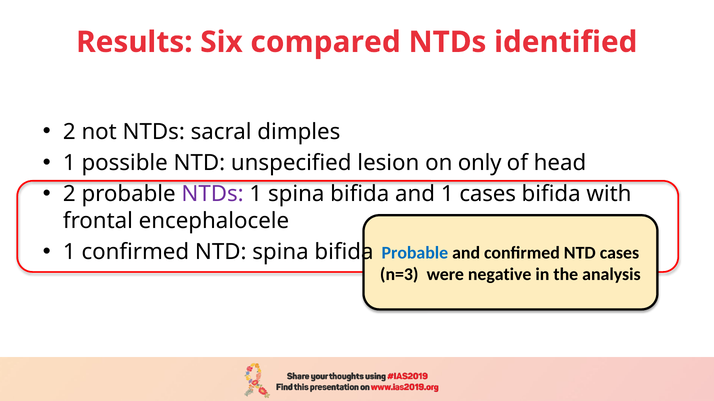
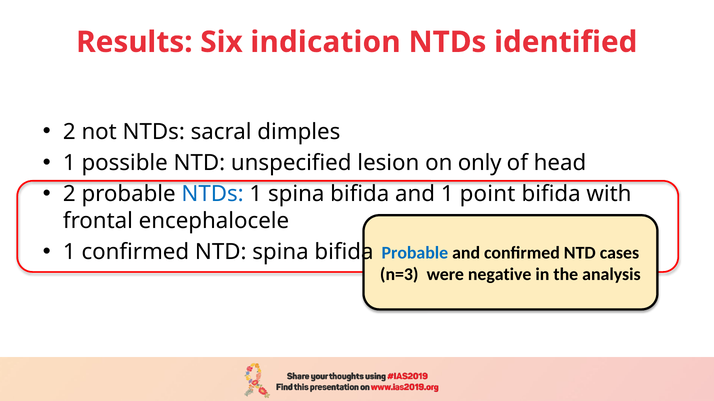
compared: compared -> indication
NTDs at (213, 194) colour: purple -> blue
1 cases: cases -> point
